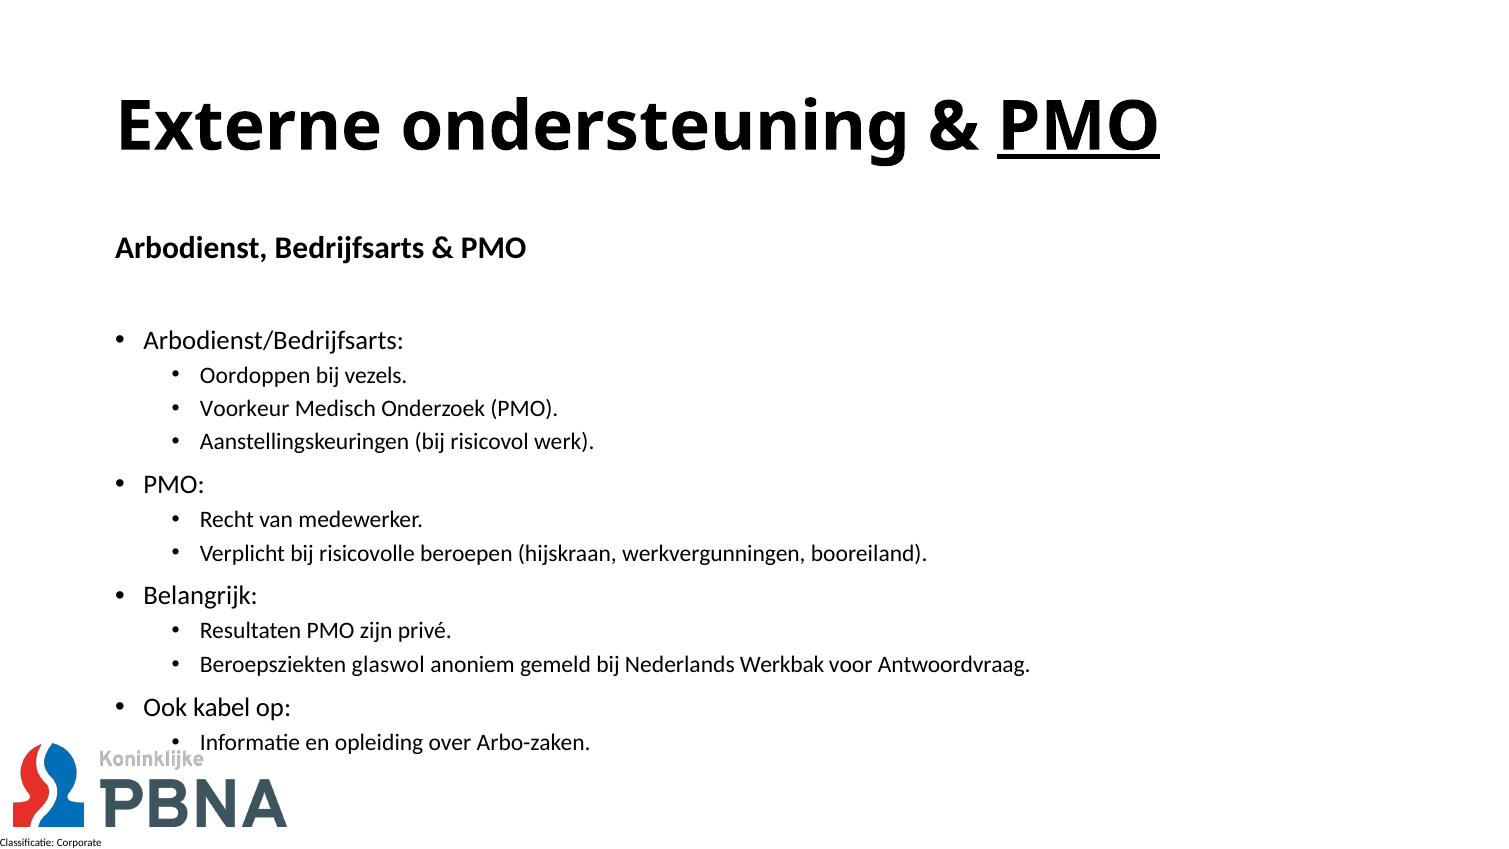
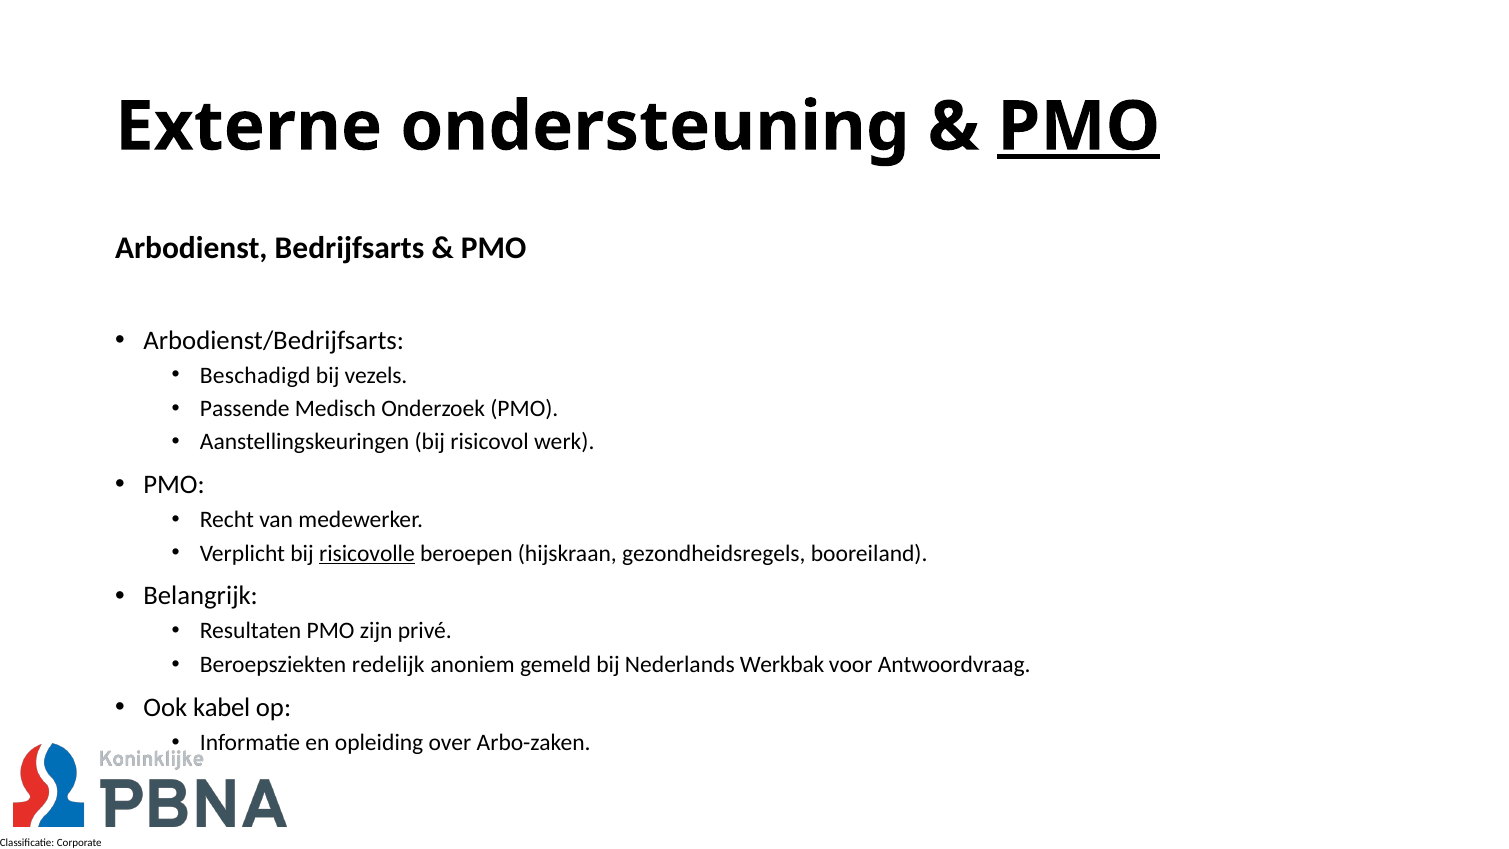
Oordoppen: Oordoppen -> Beschadigd
Voorkeur: Voorkeur -> Passende
risicovolle underline: none -> present
werkvergunningen: werkvergunningen -> gezondheidsregels
glaswol: glaswol -> redelijk
